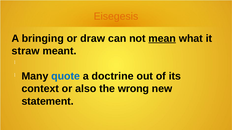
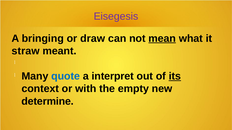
Eisegesis colour: orange -> purple
doctrine: doctrine -> interpret
its underline: none -> present
also: also -> with
wrong: wrong -> empty
statement: statement -> determine
